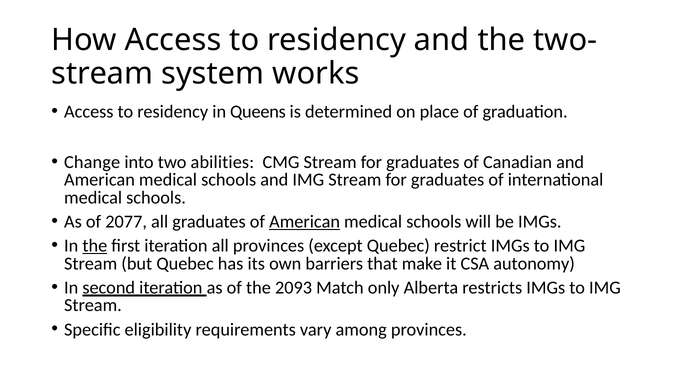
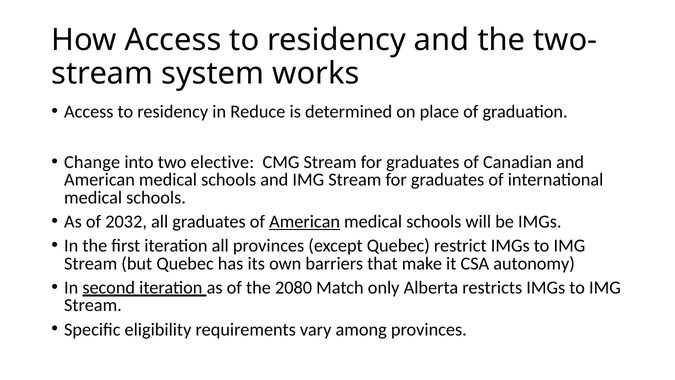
Queens: Queens -> Reduce
abilities: abilities -> elective
2077: 2077 -> 2032
the at (95, 246) underline: present -> none
2093: 2093 -> 2080
